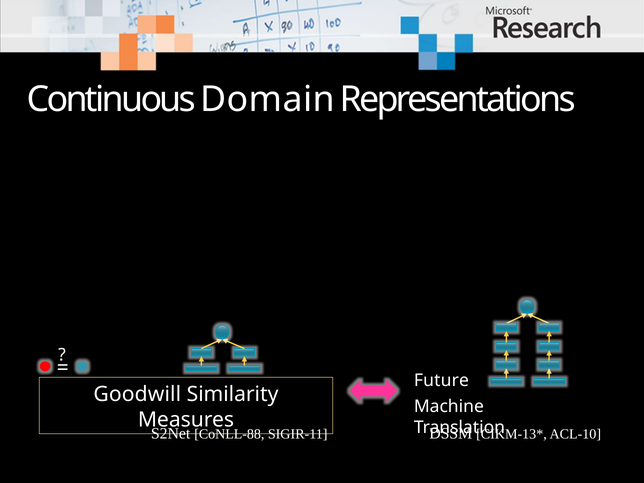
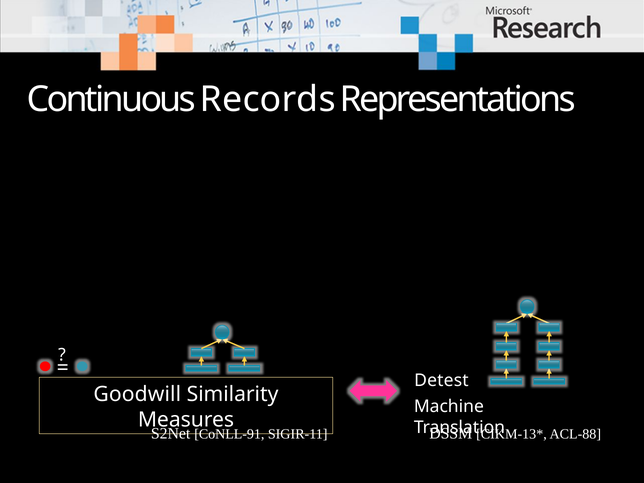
Domain: Domain -> Records
Future: Future -> Detest
CoNLL-88: CoNLL-88 -> CoNLL-91
ACL-10: ACL-10 -> ACL-88
